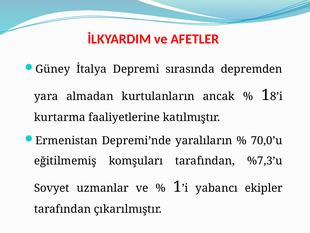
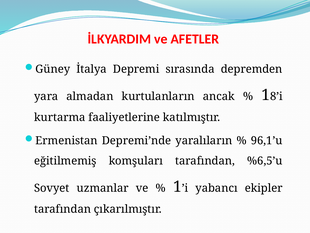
70,0’u: 70,0’u -> 96,1’u
%7,3’u: %7,3’u -> %6,5’u
